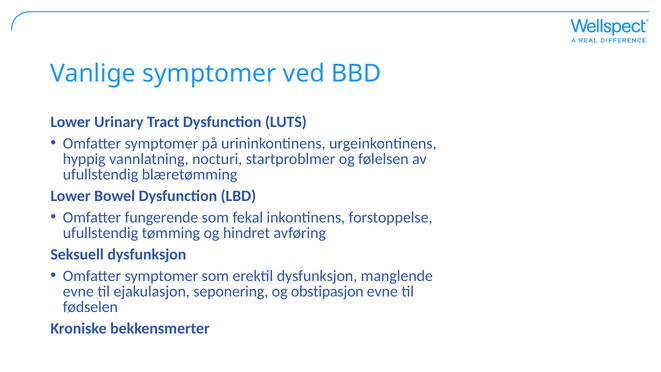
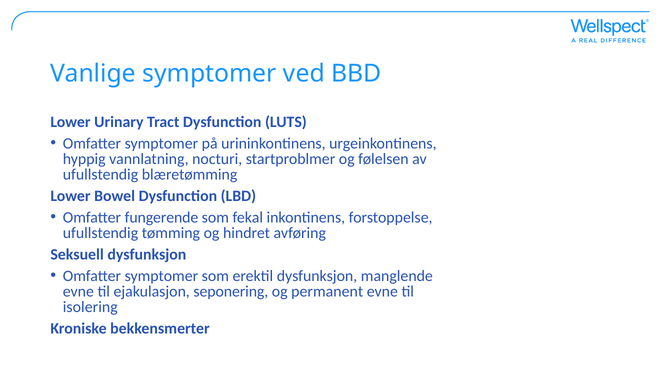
obstipasjon: obstipasjon -> permanent
fødselen: fødselen -> isolering
